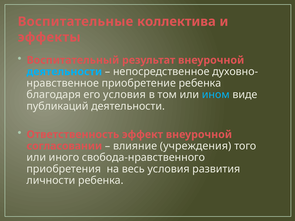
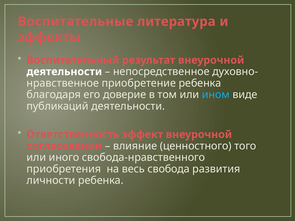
коллектива: коллектива -> литература
деятельности at (64, 72) colour: light blue -> white
его условия: условия -> доверие
учреждения: учреждения -> ценностного
весь условия: условия -> свобода
